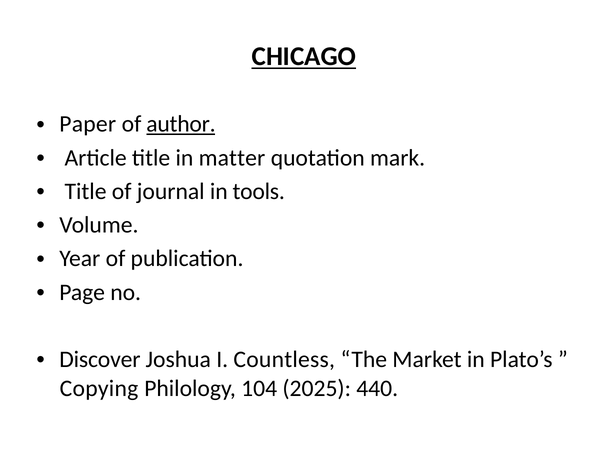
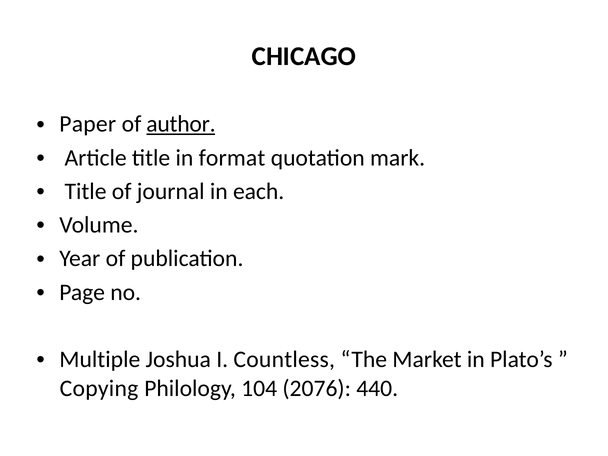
CHICAGO underline: present -> none
matter: matter -> format
tools: tools -> each
Discover: Discover -> Multiple
2025: 2025 -> 2076
